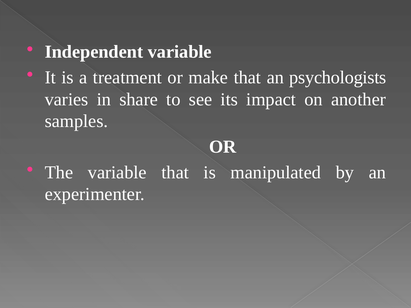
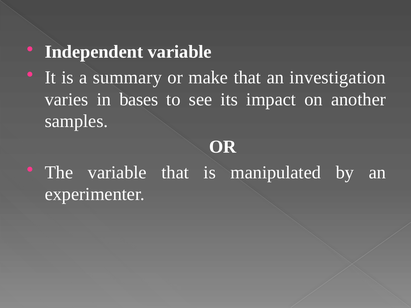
treatment: treatment -> summary
psychologists: psychologists -> investigation
share: share -> bases
